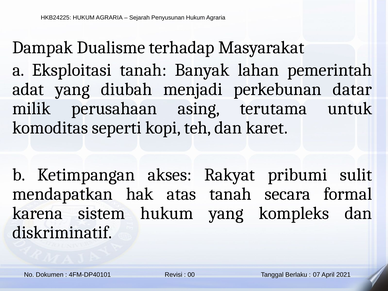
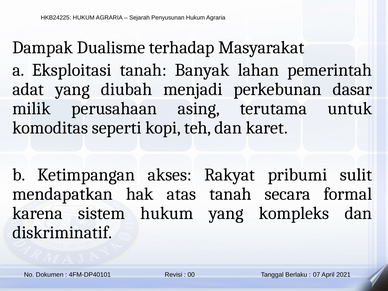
datar: datar -> dasar
